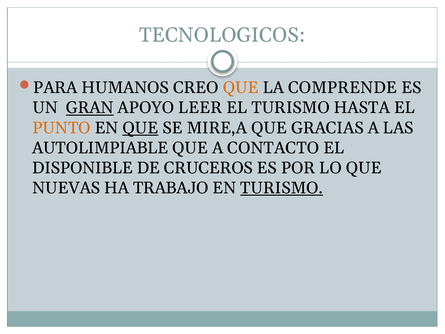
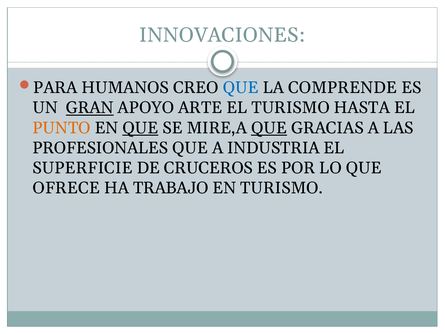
TECNOLOGICOS: TECNOLOGICOS -> INNOVACIONES
QUE at (241, 88) colour: orange -> blue
LEER: LEER -> ARTE
QUE at (269, 128) underline: none -> present
AUTOLIMPIABLE: AUTOLIMPIABLE -> PROFESIONALES
CONTACTO: CONTACTO -> INDUSTRIA
DISPONIBLE: DISPONIBLE -> SUPERFICIE
NUEVAS: NUEVAS -> OFRECE
TURISMO at (282, 188) underline: present -> none
